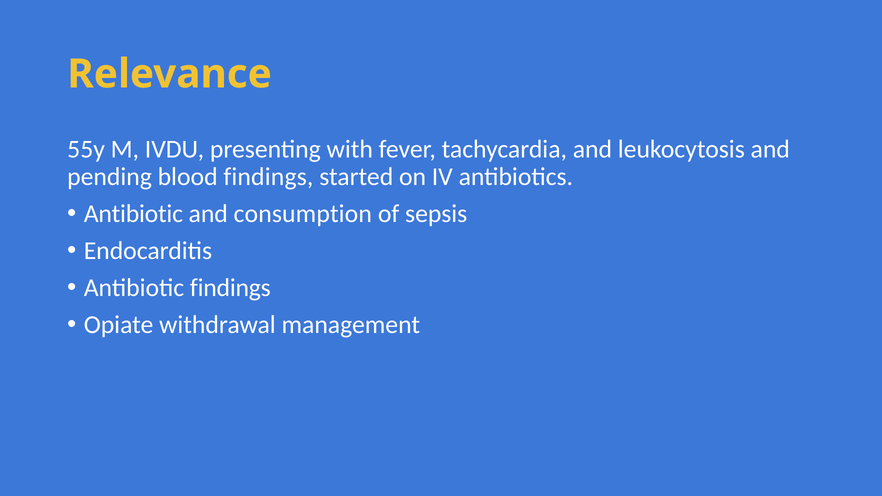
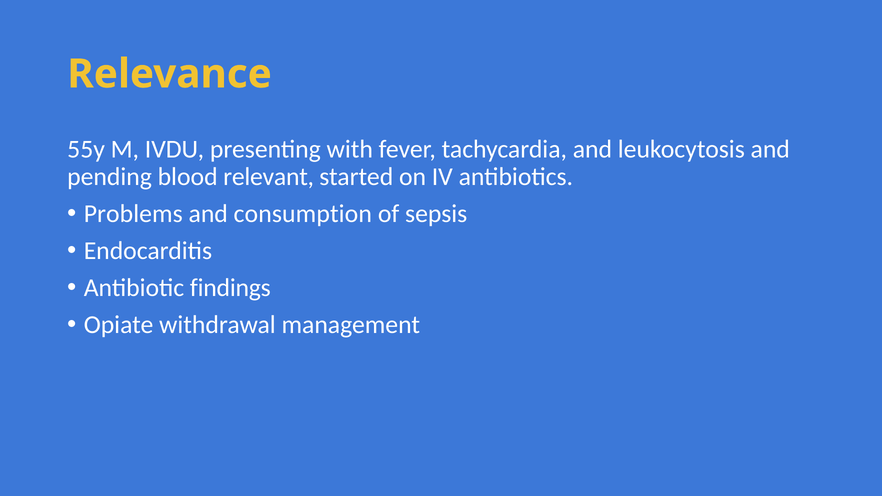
blood findings: findings -> relevant
Antibiotic at (133, 214): Antibiotic -> Problems
